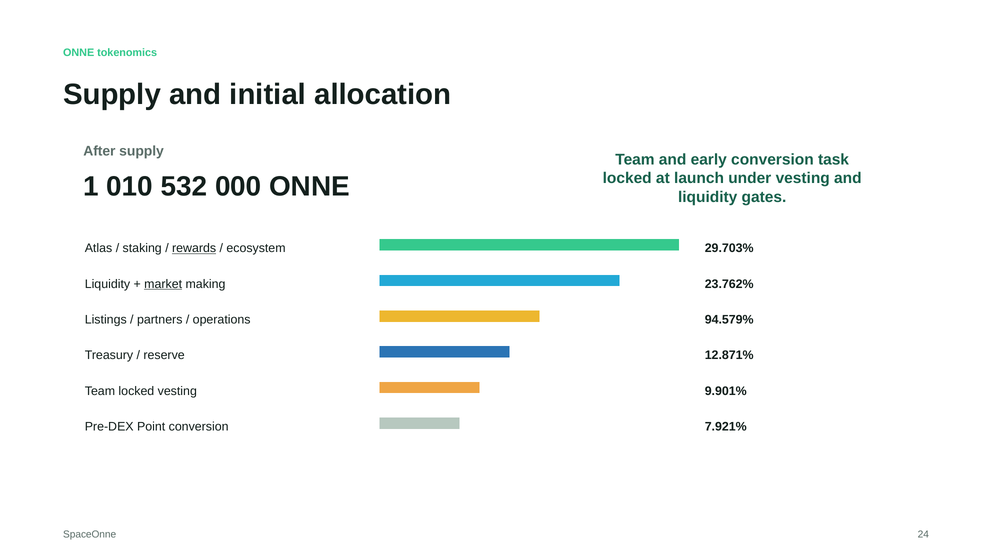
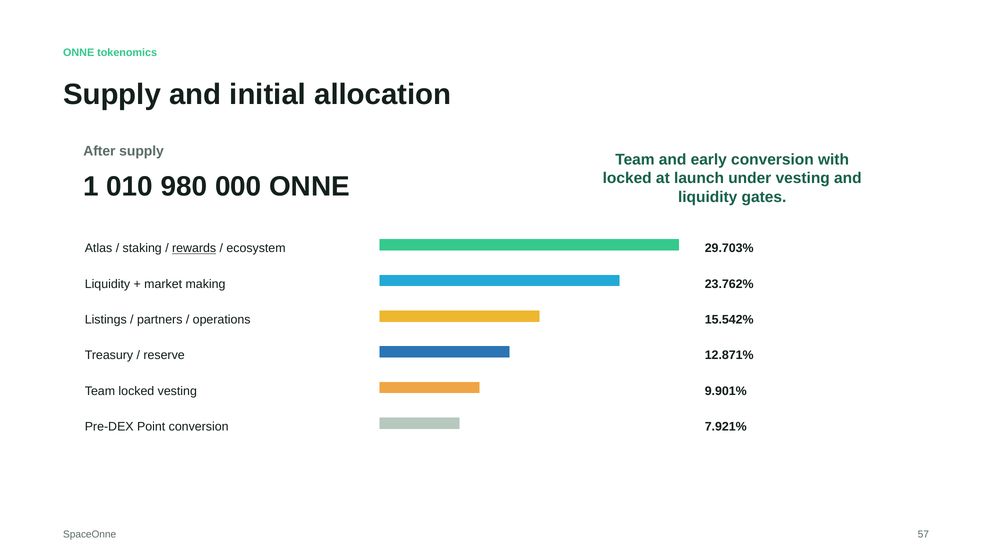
task: task -> with
532: 532 -> 980
market underline: present -> none
94.579%: 94.579% -> 15.542%
24: 24 -> 57
